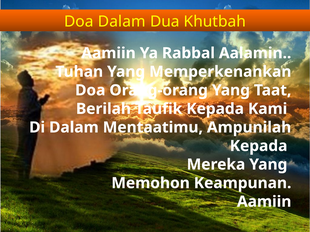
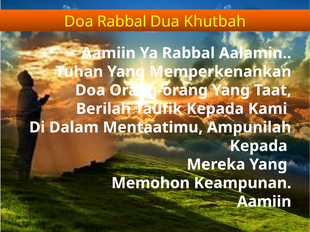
Doa Dalam: Dalam -> Rabbal
